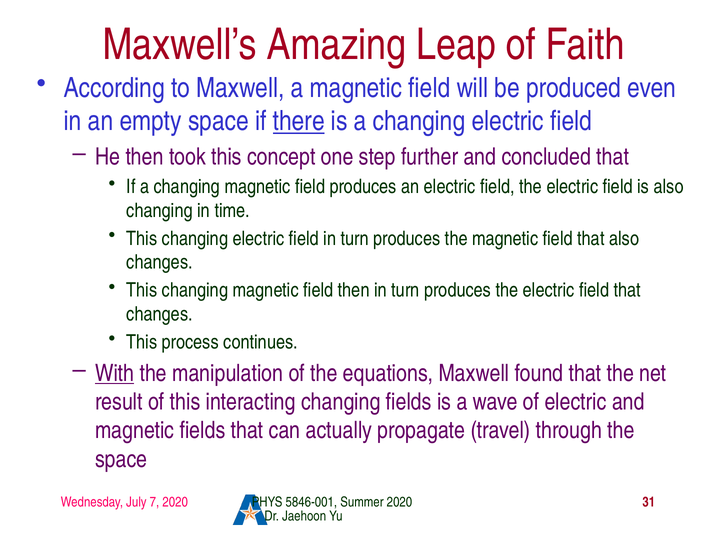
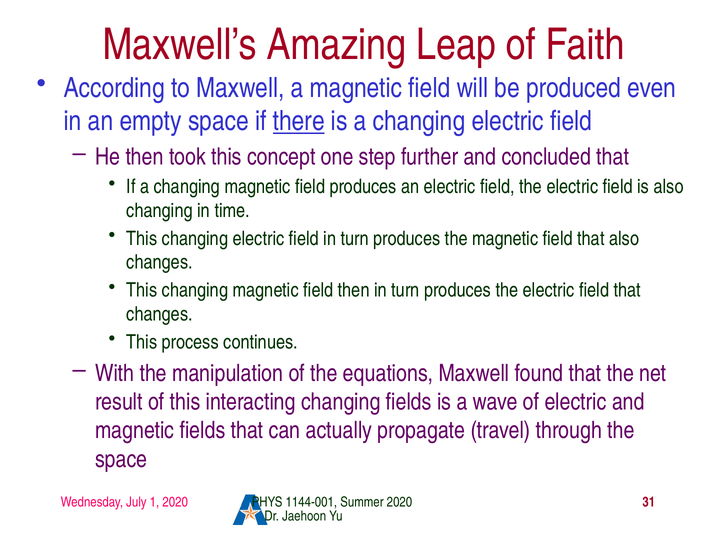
With underline: present -> none
7: 7 -> 1
5846-001: 5846-001 -> 1144-001
